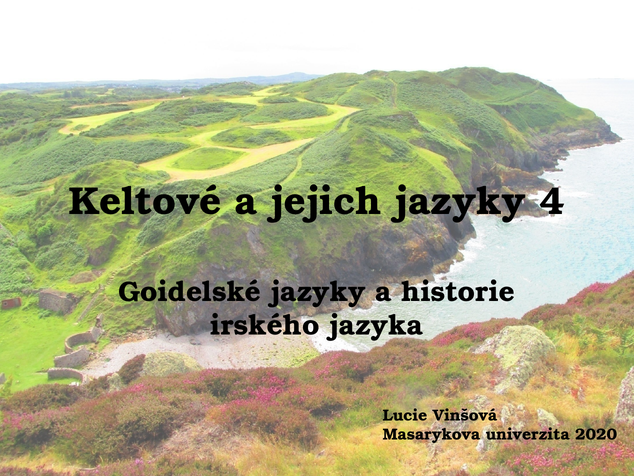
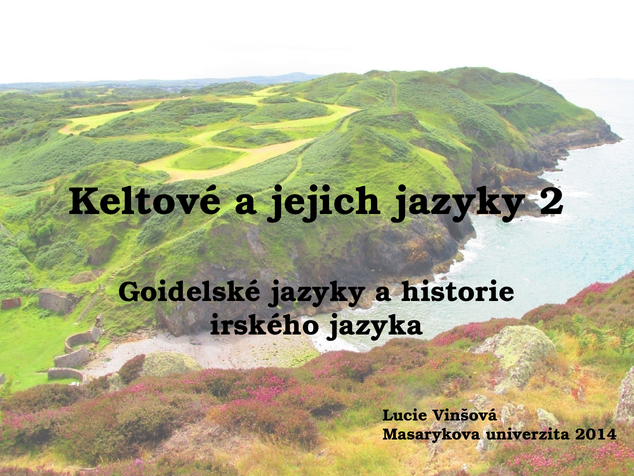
4: 4 -> 2
2020: 2020 -> 2014
